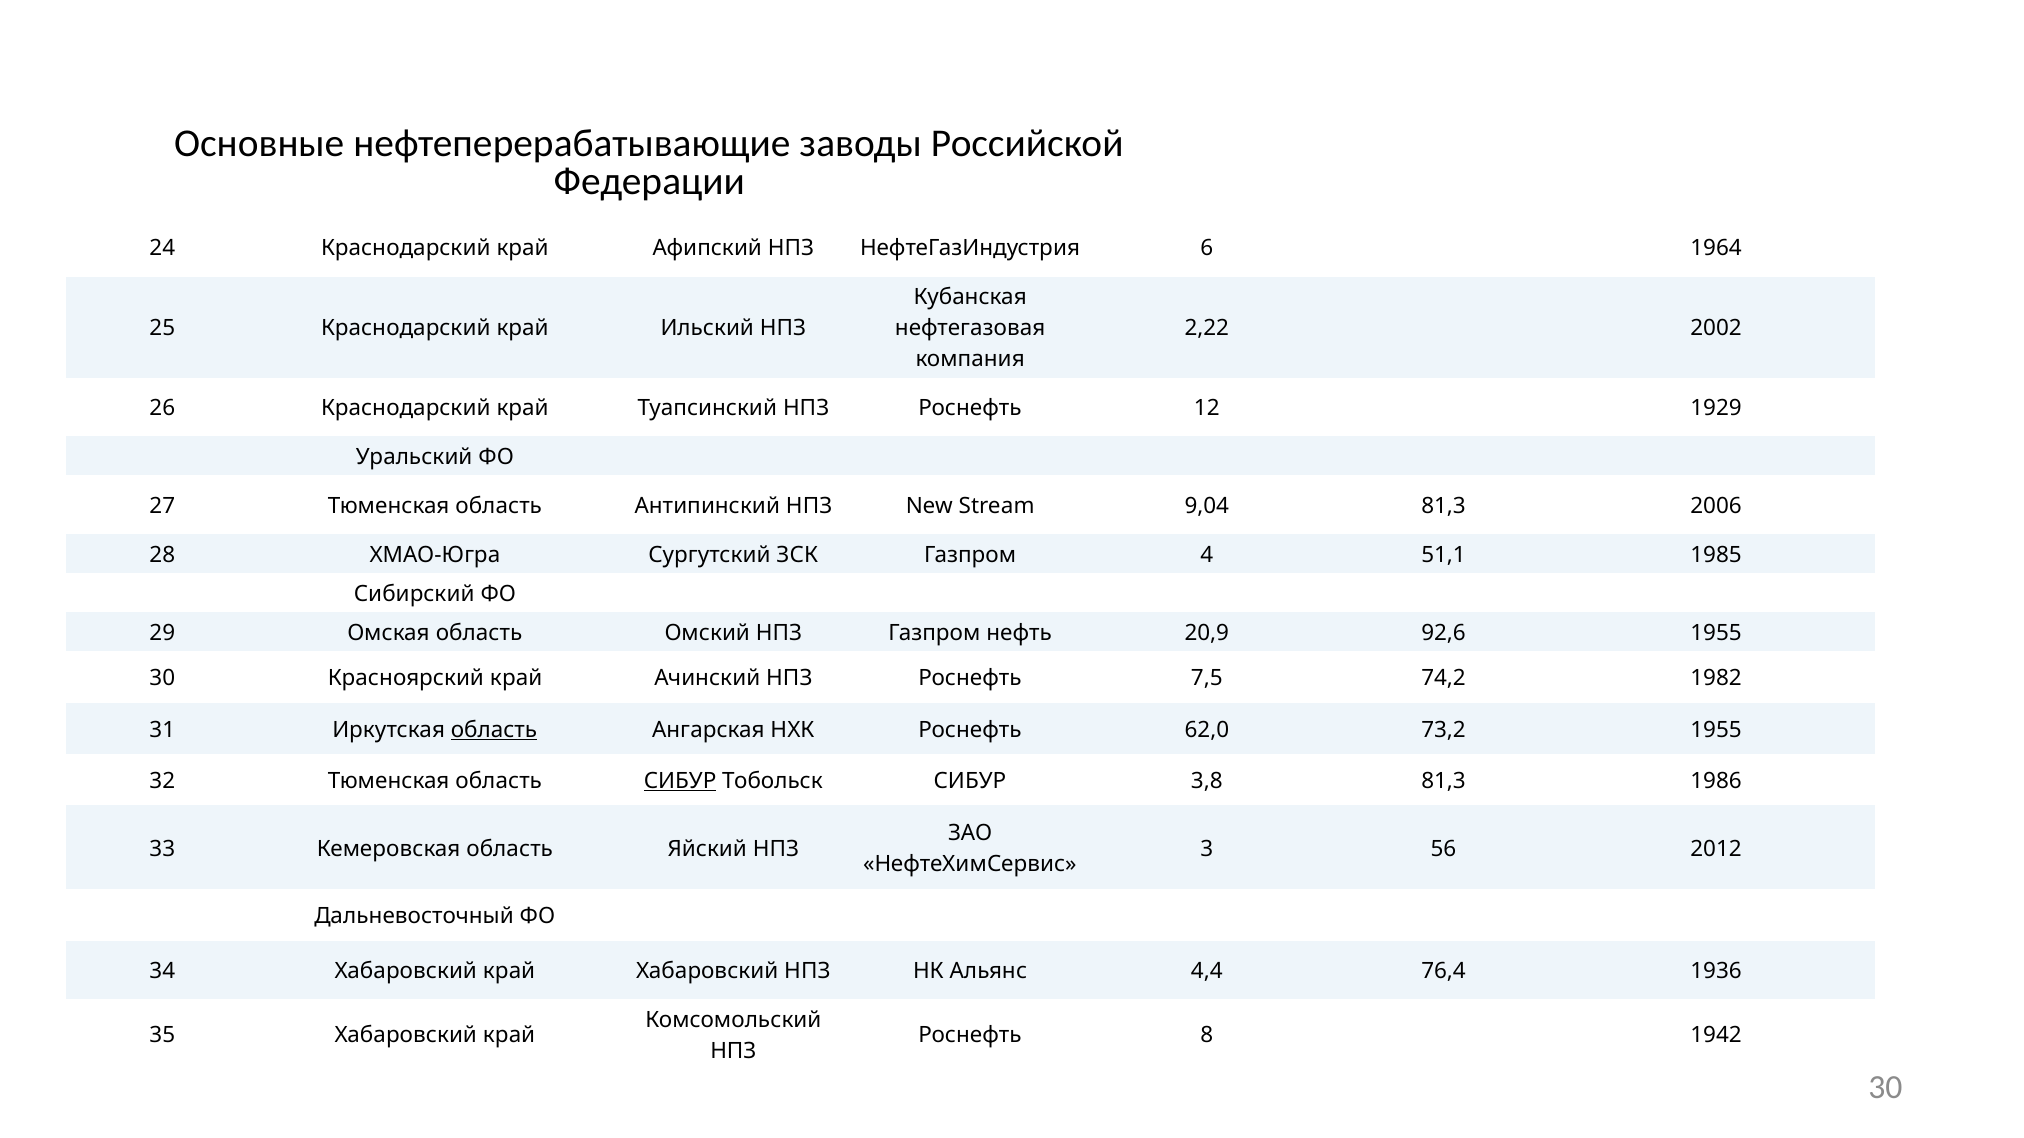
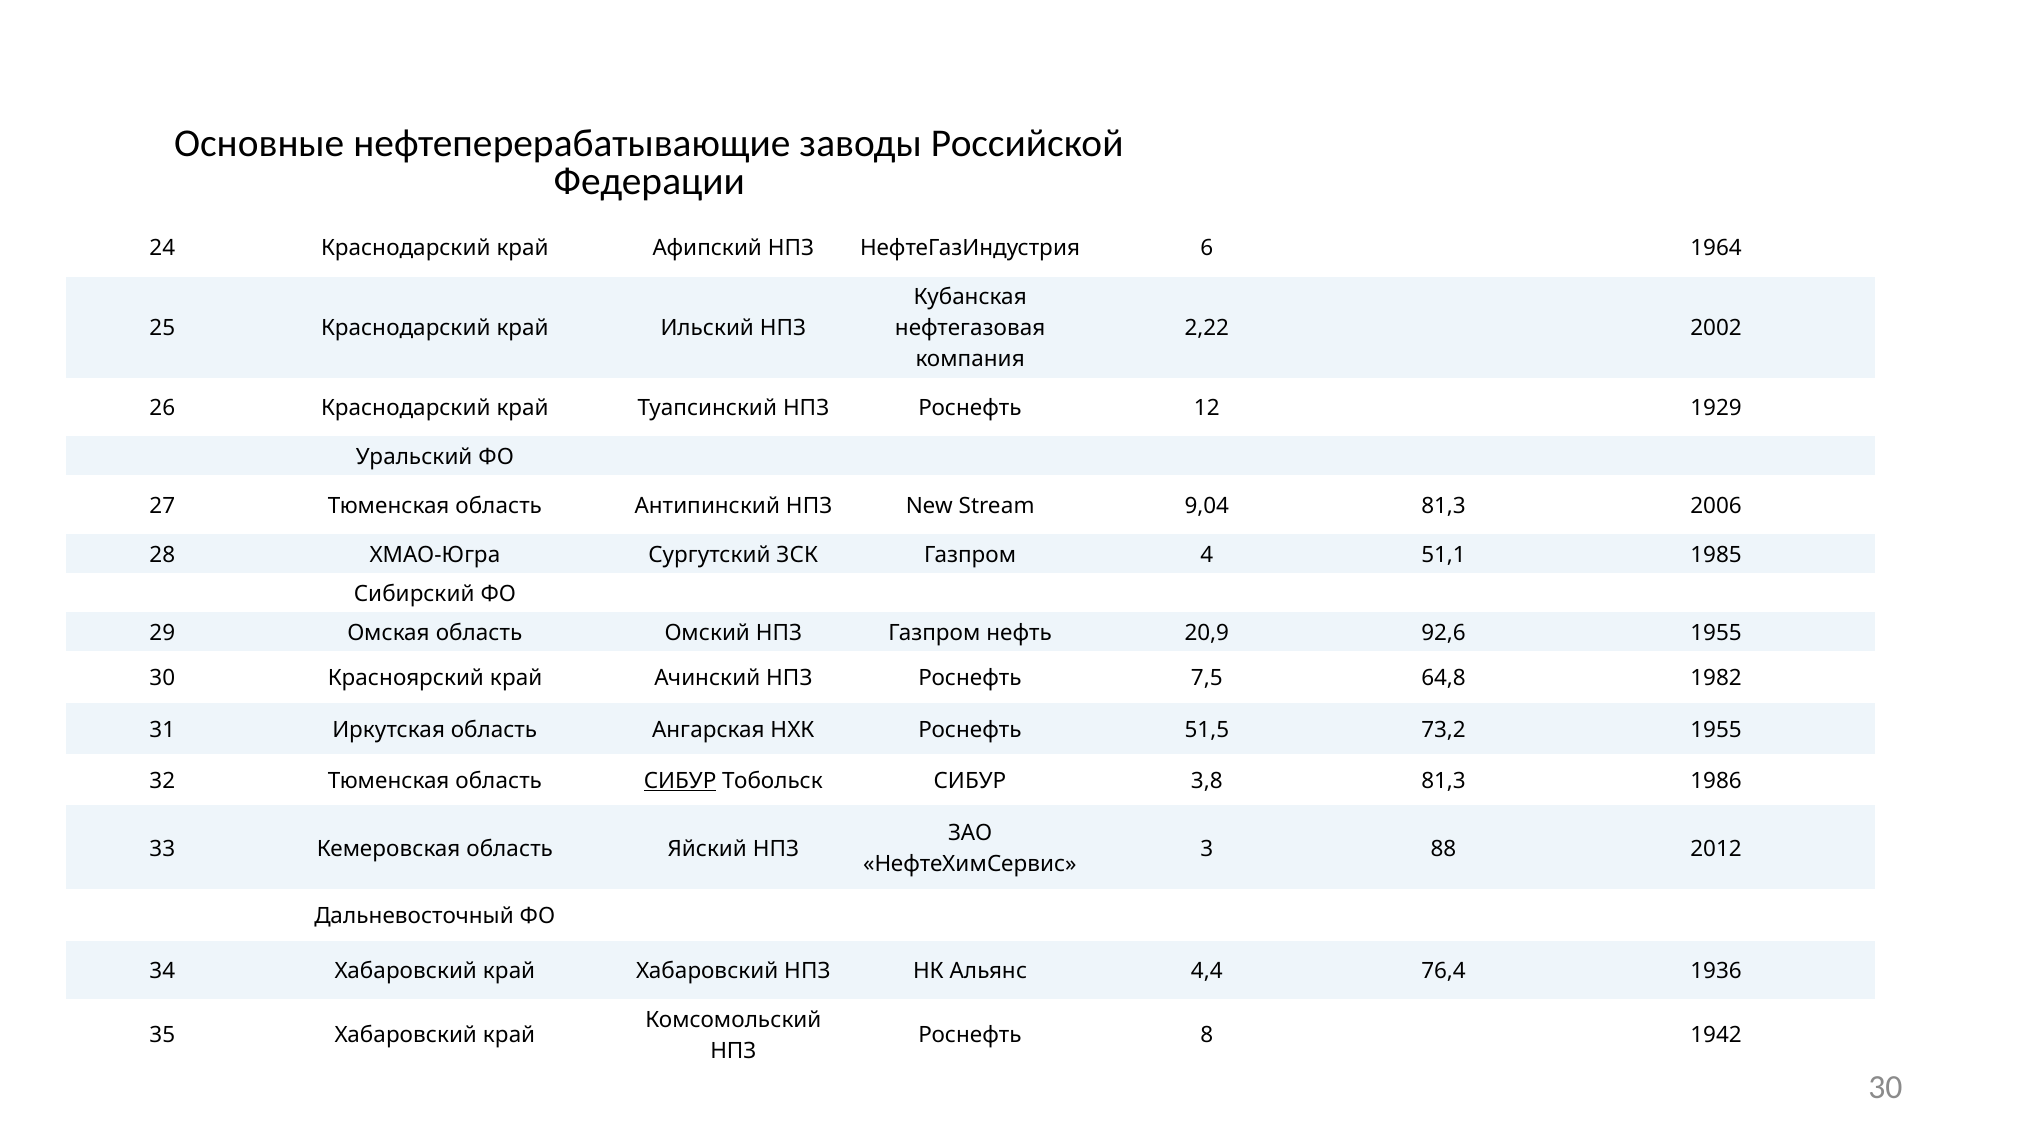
74,2: 74,2 -> 64,8
область at (494, 730) underline: present -> none
62,0: 62,0 -> 51,5
56: 56 -> 88
